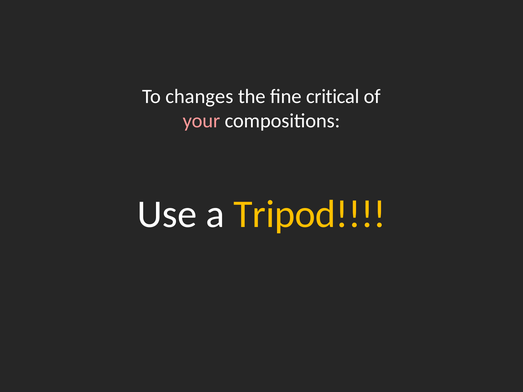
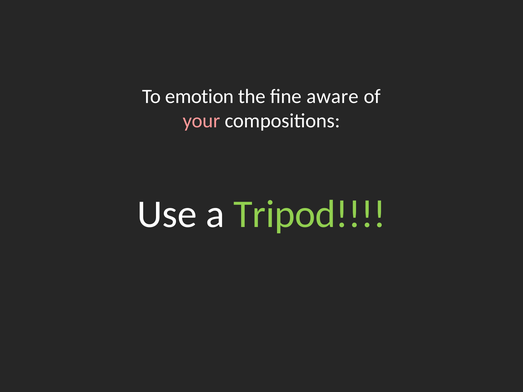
changes: changes -> emotion
critical: critical -> aware
Tripod colour: yellow -> light green
